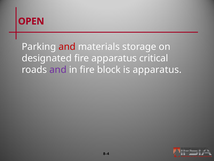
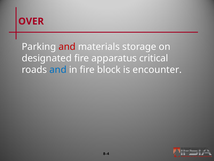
OPEN: OPEN -> OVER
and at (58, 70) colour: purple -> blue
is apparatus: apparatus -> encounter
